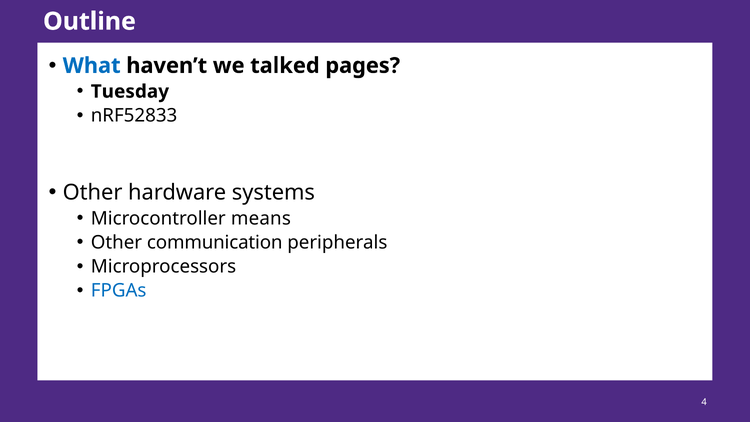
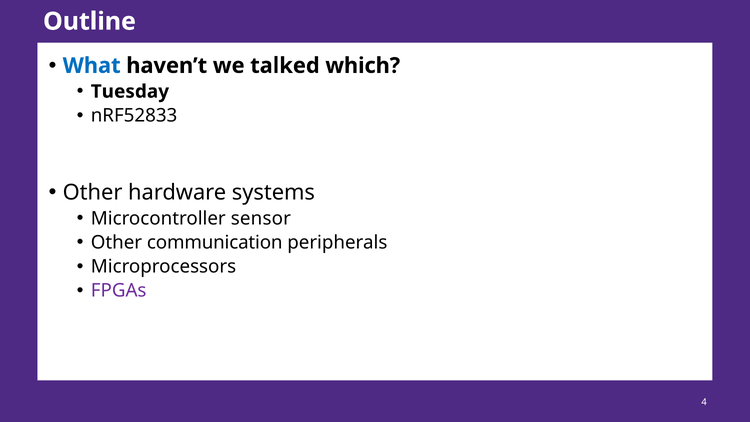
pages: pages -> which
means: means -> sensor
FPGAs colour: blue -> purple
